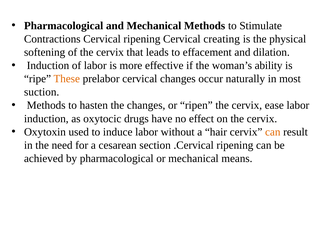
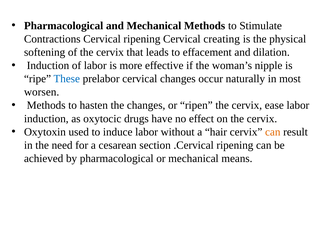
ability: ability -> nipple
These colour: orange -> blue
suction: suction -> worsen
